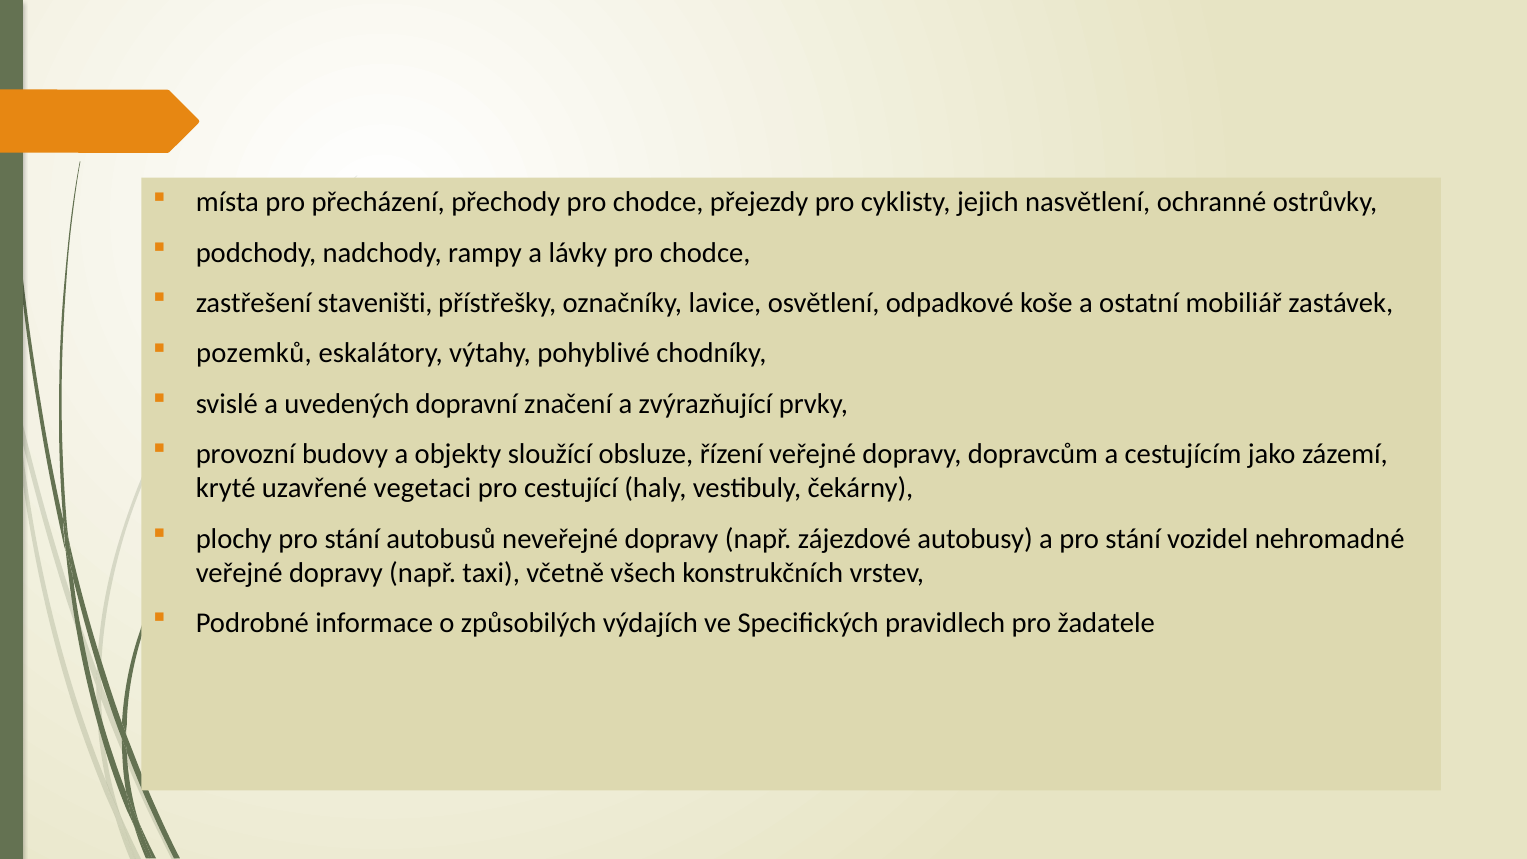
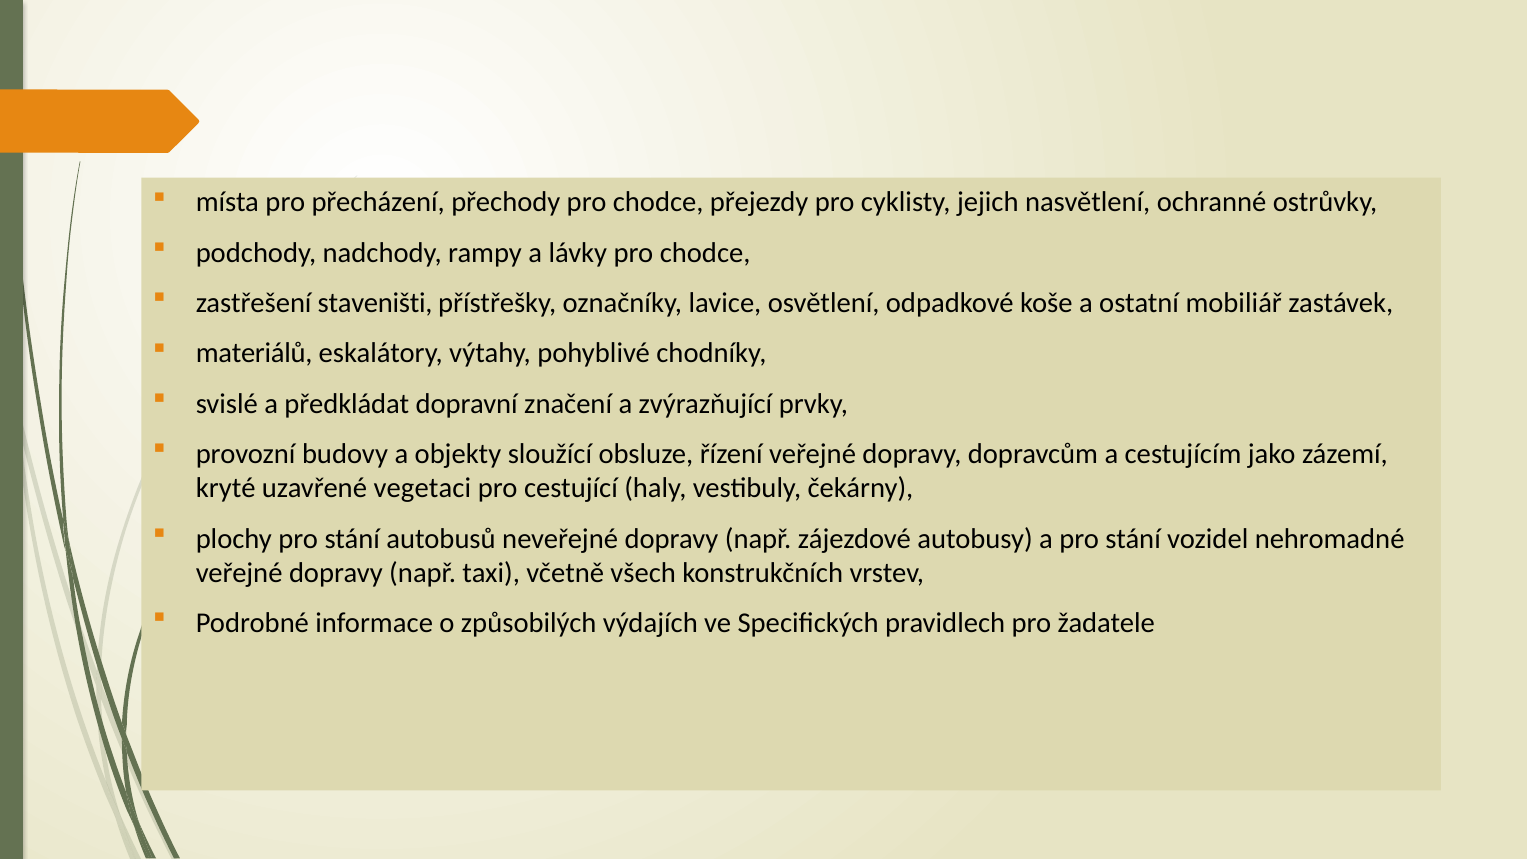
pozemků: pozemků -> materiálů
uvedených: uvedených -> předkládat
